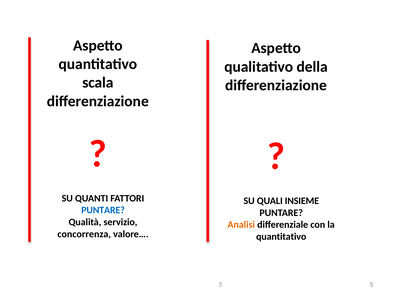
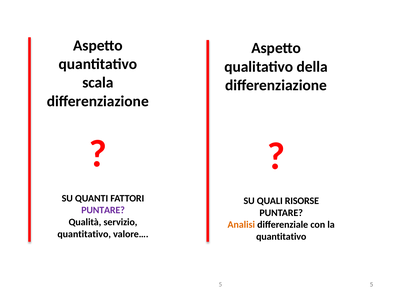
INSIEME: INSIEME -> RISORSE
PUNTARE at (103, 210) colour: blue -> purple
concorrenza at (84, 234): concorrenza -> quantitativo
